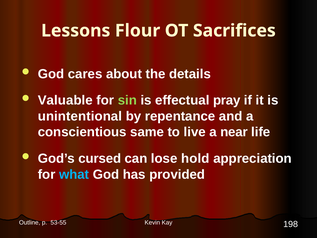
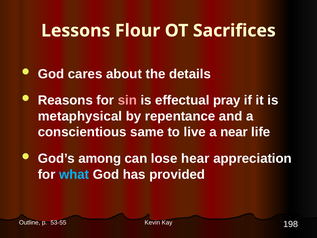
Valuable: Valuable -> Reasons
sin colour: light green -> pink
unintentional: unintentional -> metaphysical
cursed: cursed -> among
hold: hold -> hear
